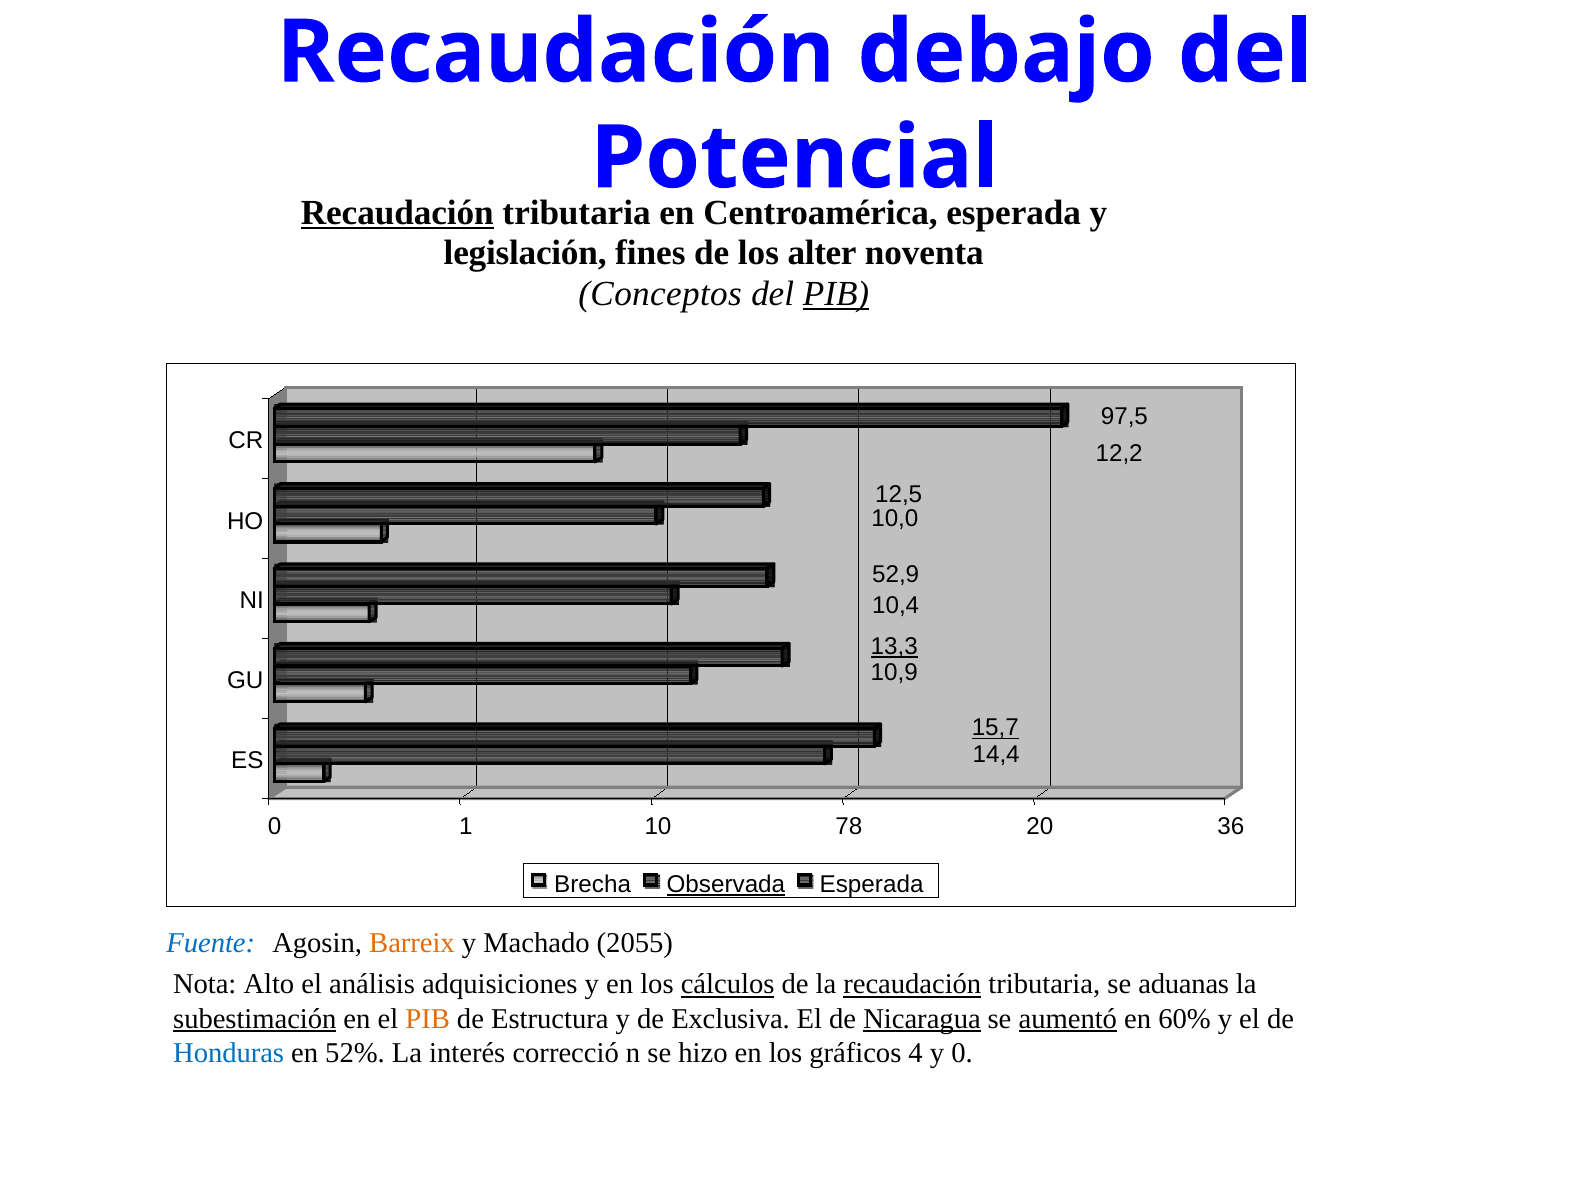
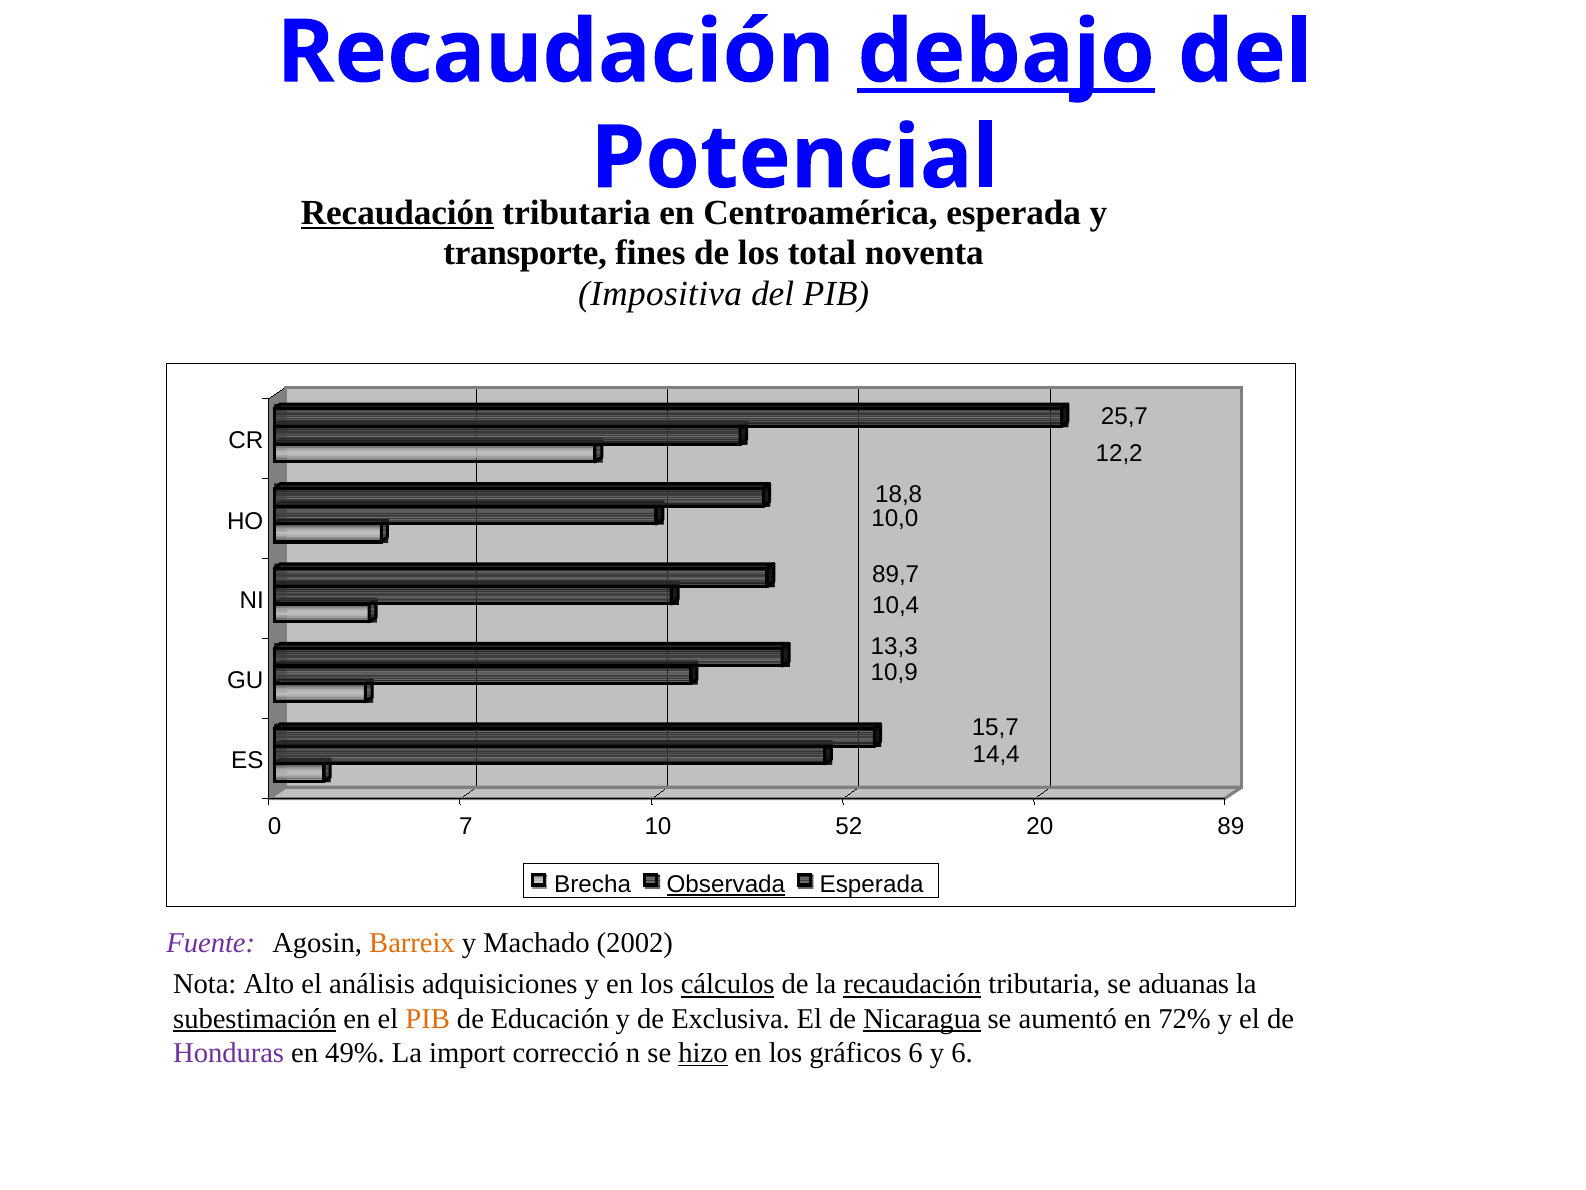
debajo underline: none -> present
legislación: legislación -> transporte
alter: alter -> total
Conceptos: Conceptos -> Impositiva
PIB at (836, 294) underline: present -> none
97,5: 97,5 -> 25,7
12,5: 12,5 -> 18,8
52,9: 52,9 -> 89,7
13,3 underline: present -> none
15,7 underline: present -> none
1: 1 -> 7
78: 78 -> 52
36: 36 -> 89
Fuente colour: blue -> purple
2055: 2055 -> 2002
Estructura: Estructura -> Educación
aumentó underline: present -> none
60%: 60% -> 72%
Honduras colour: blue -> purple
52%: 52% -> 49%
interés: interés -> import
hizo underline: none -> present
gráficos 4: 4 -> 6
y 0: 0 -> 6
